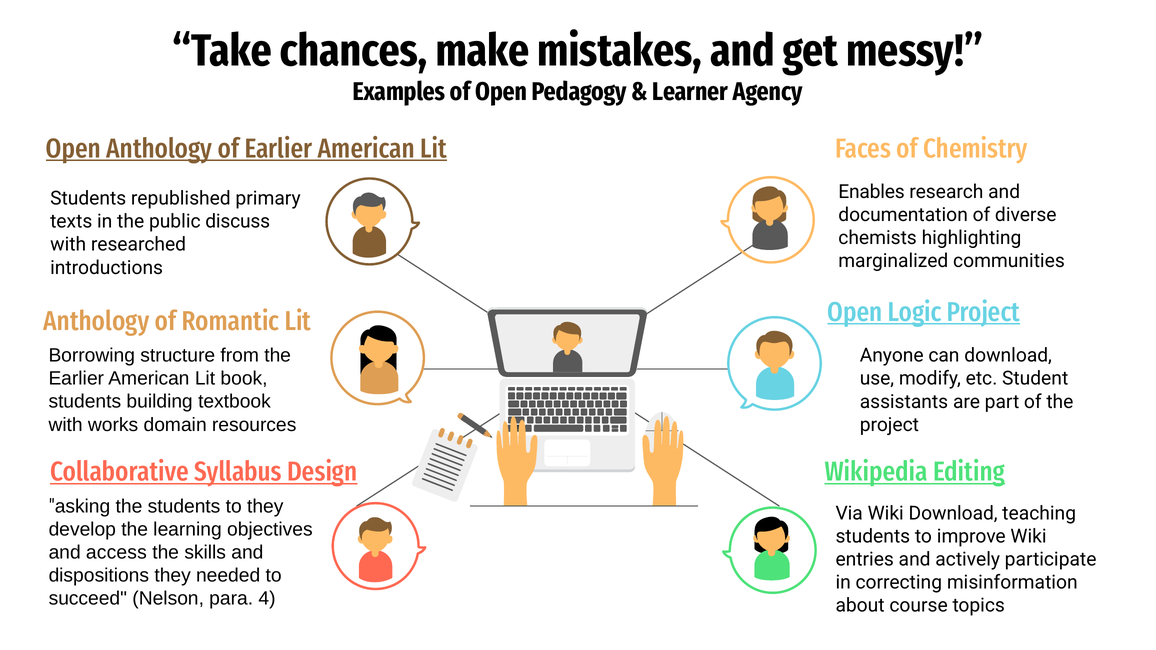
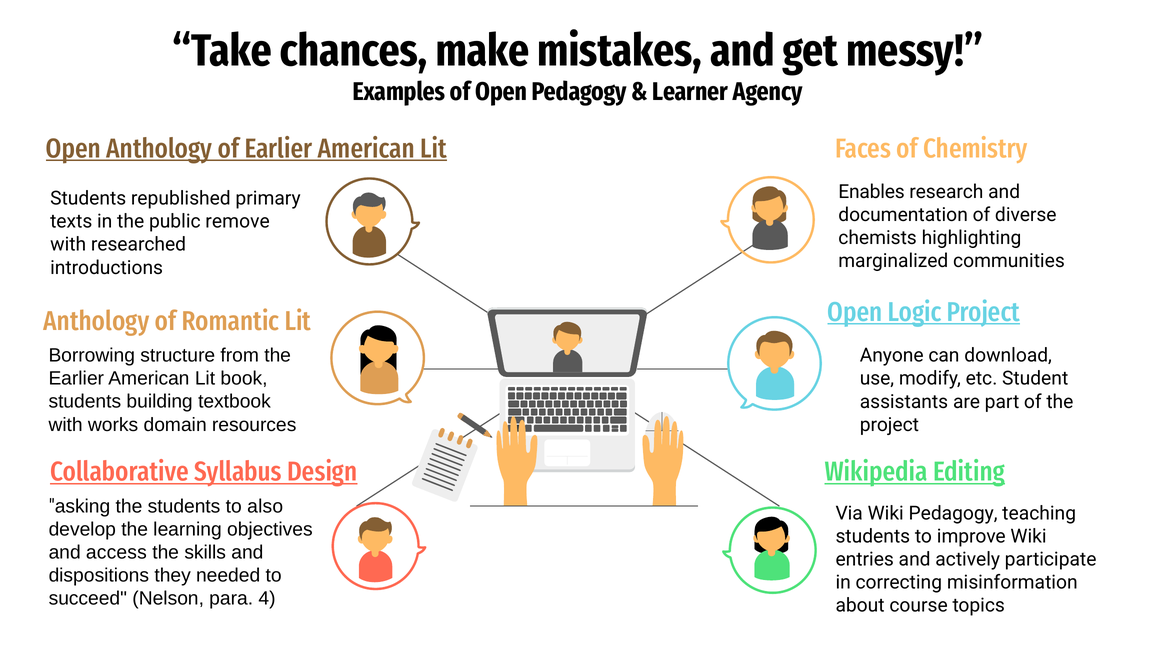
discuss: discuss -> remove
to they: they -> also
Wiki Download: Download -> Pedagogy
